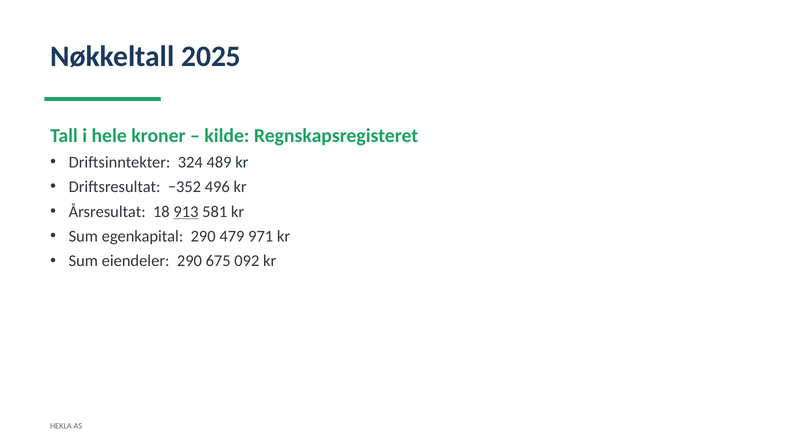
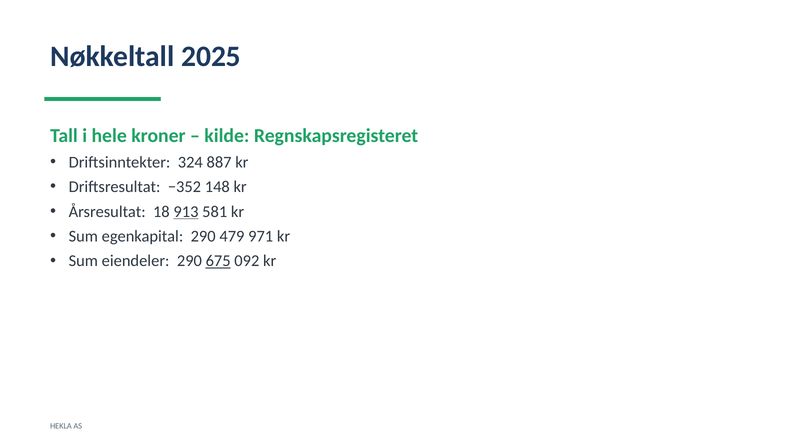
489: 489 -> 887
496: 496 -> 148
675 underline: none -> present
